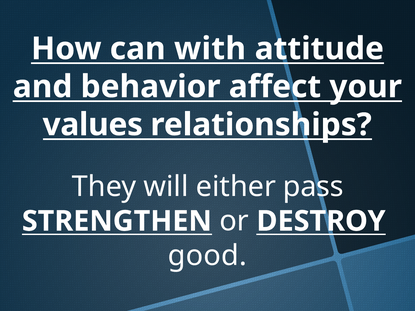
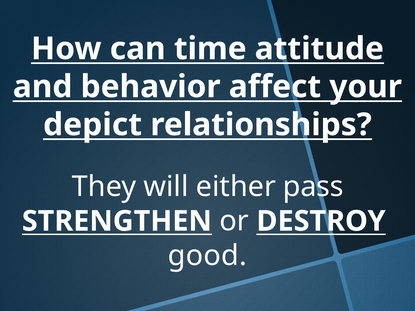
with: with -> time
values: values -> depict
